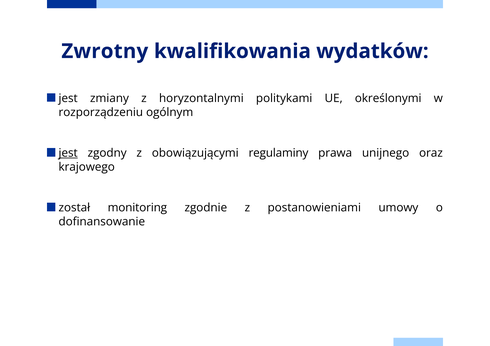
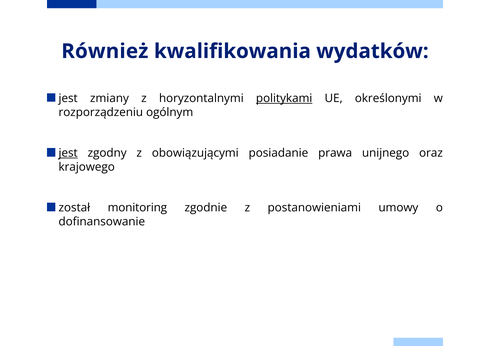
Zwrotny: Zwrotny -> Również
politykami underline: none -> present
regulaminy: regulaminy -> posiadanie
